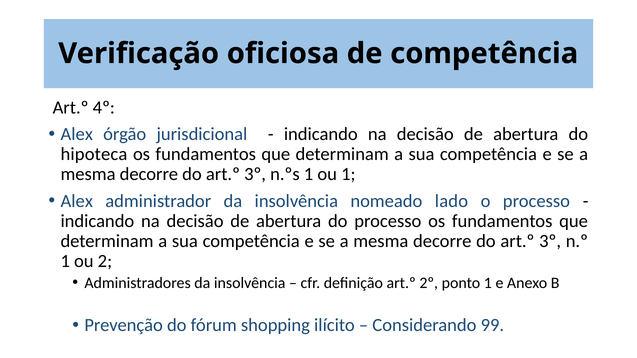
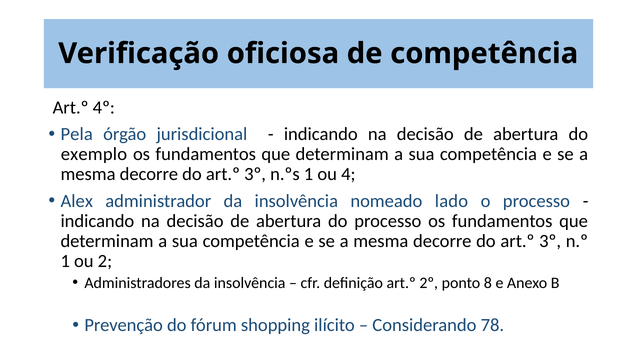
Alex at (77, 134): Alex -> Pela
hipoteca: hipoteca -> exemplo
ou 1: 1 -> 4
ponto 1: 1 -> 8
99: 99 -> 78
